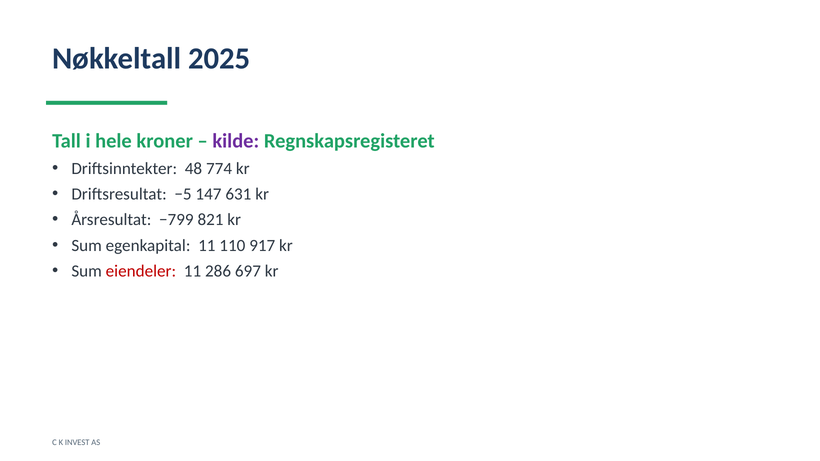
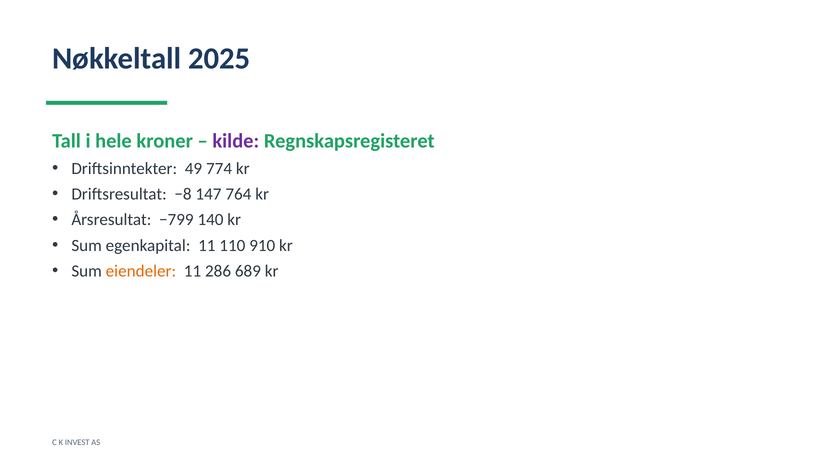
48: 48 -> 49
−5: −5 -> −8
631: 631 -> 764
821: 821 -> 140
917: 917 -> 910
eiendeler colour: red -> orange
697: 697 -> 689
